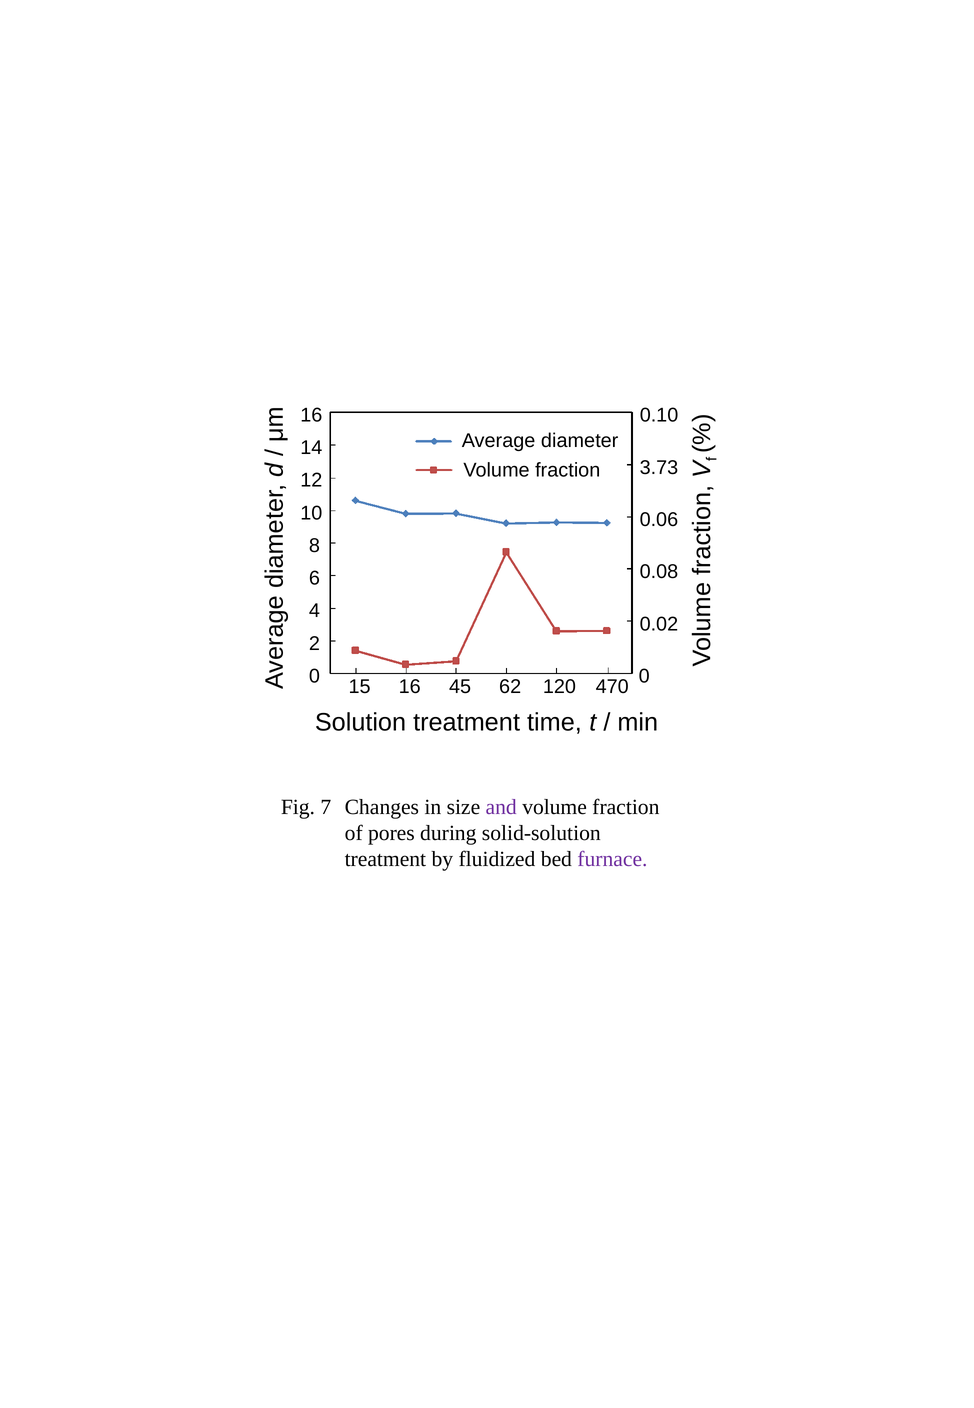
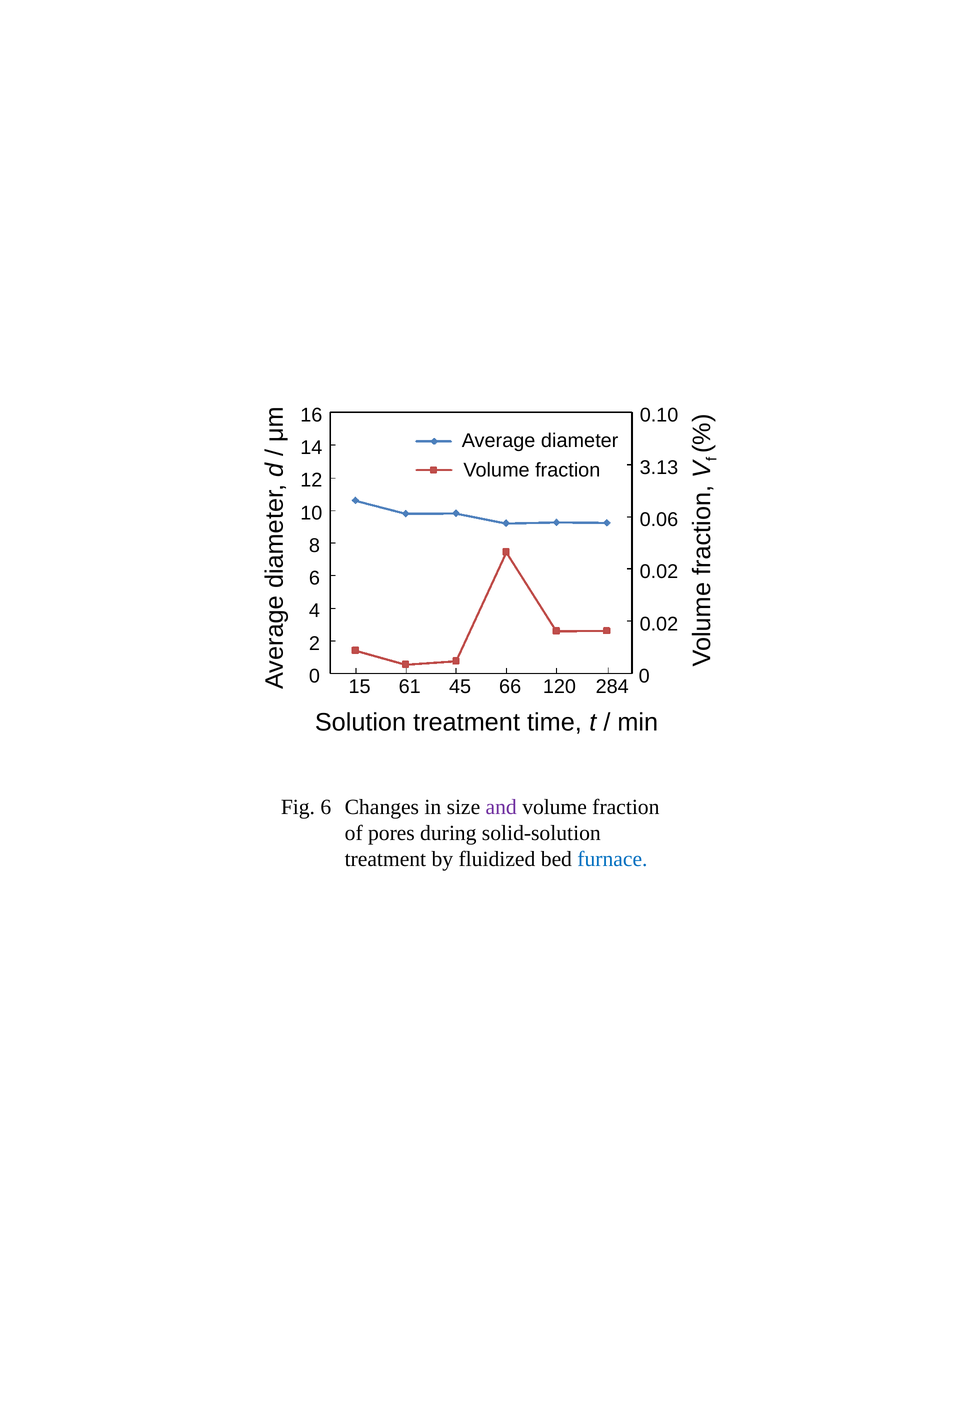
3.73: 3.73 -> 3.13
0.08 at (659, 571): 0.08 -> 0.02
15 16: 16 -> 61
62: 62 -> 66
470: 470 -> 284
Fig 7: 7 -> 6
furnace colour: purple -> blue
